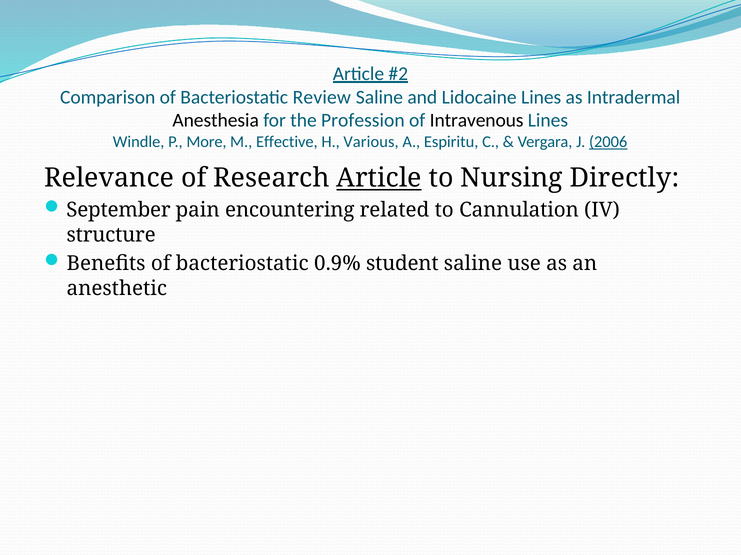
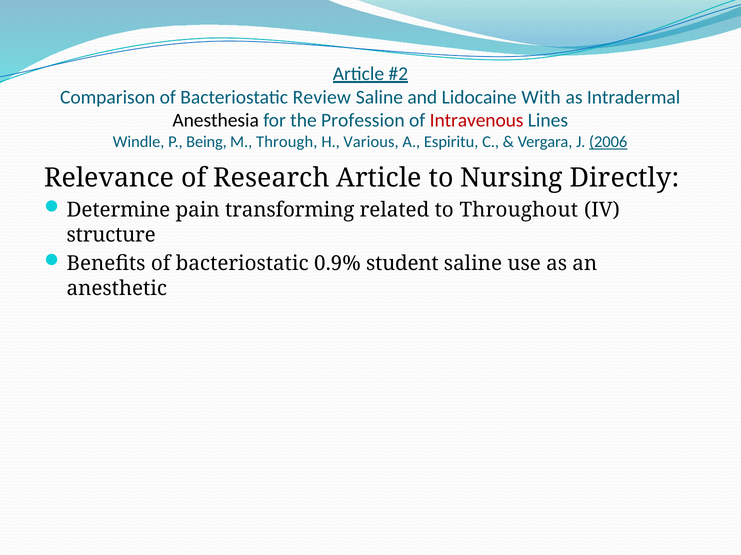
Lidocaine Lines: Lines -> With
Intravenous colour: black -> red
More: More -> Being
Effective: Effective -> Through
Article at (379, 178) underline: present -> none
September: September -> Determine
encountering: encountering -> transforming
Cannulation: Cannulation -> Throughout
